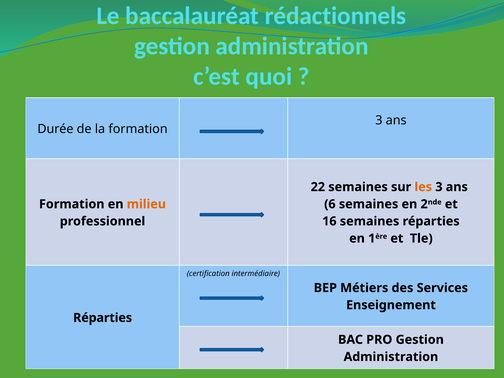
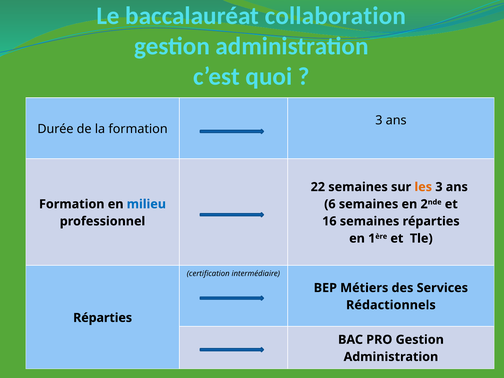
rédactionnels: rédactionnels -> collaboration
milieu colour: orange -> blue
Enseignement: Enseignement -> Rédactionnels
